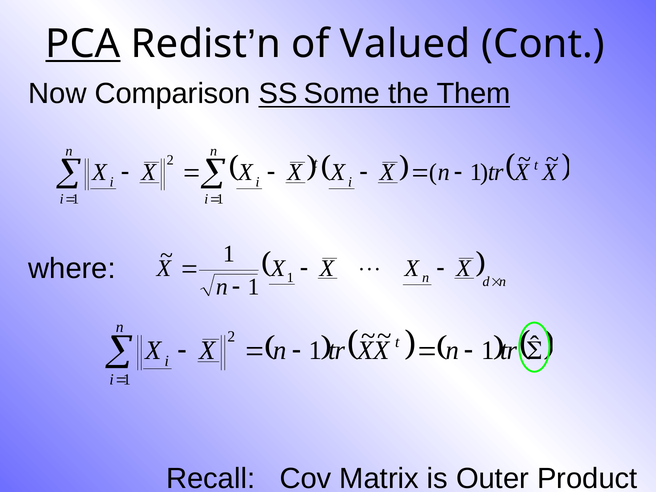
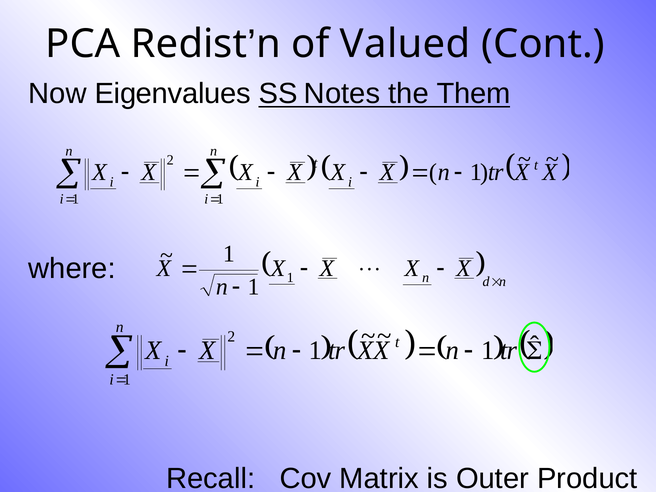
PCA underline: present -> none
Comparison: Comparison -> Eigenvalues
Some: Some -> Notes
